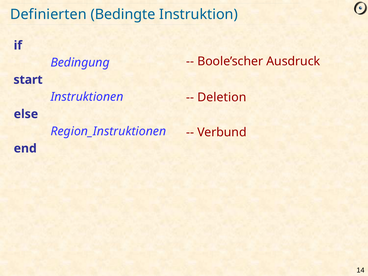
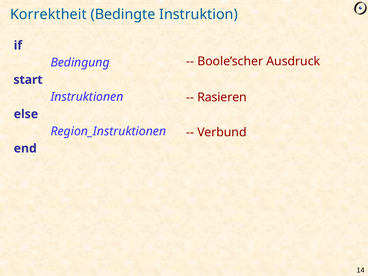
Definierten: Definierten -> Korrektheit
Deletion: Deletion -> Rasieren
